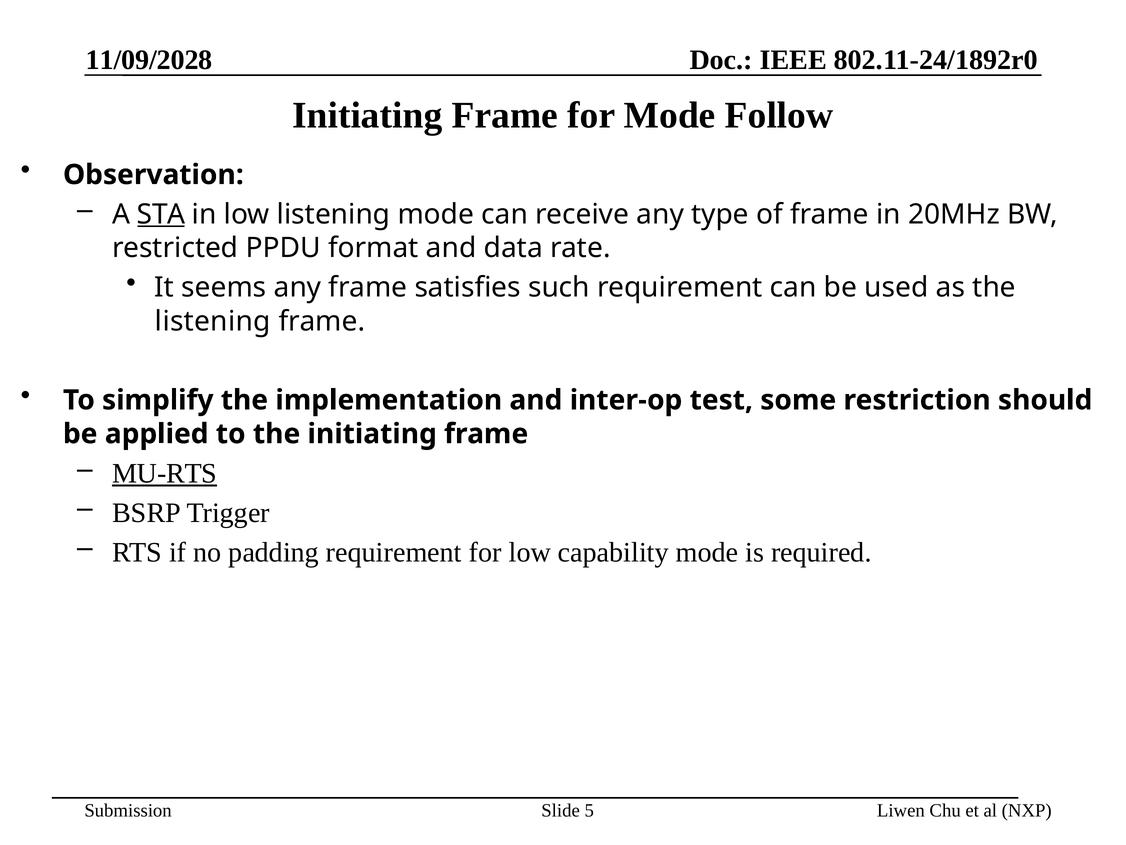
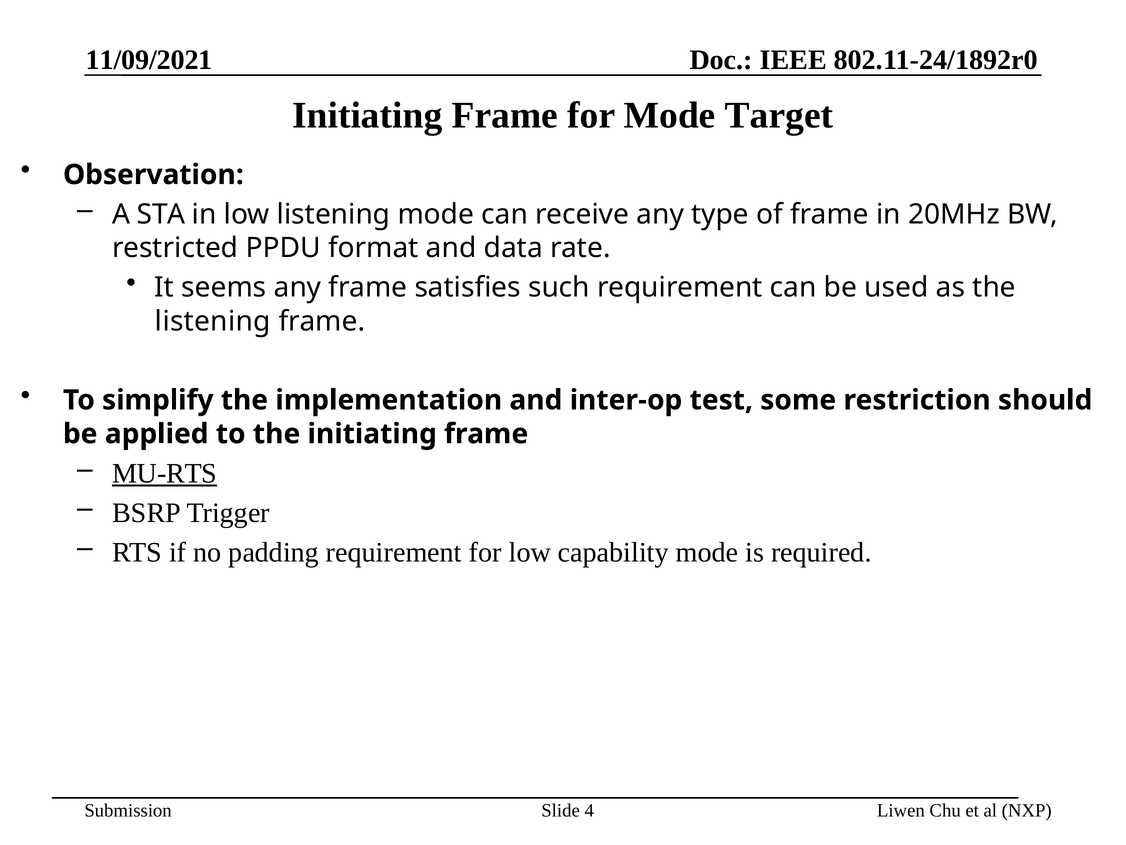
11/09/2028: 11/09/2028 -> 11/09/2021
Follow: Follow -> Target
STA underline: present -> none
5: 5 -> 4
